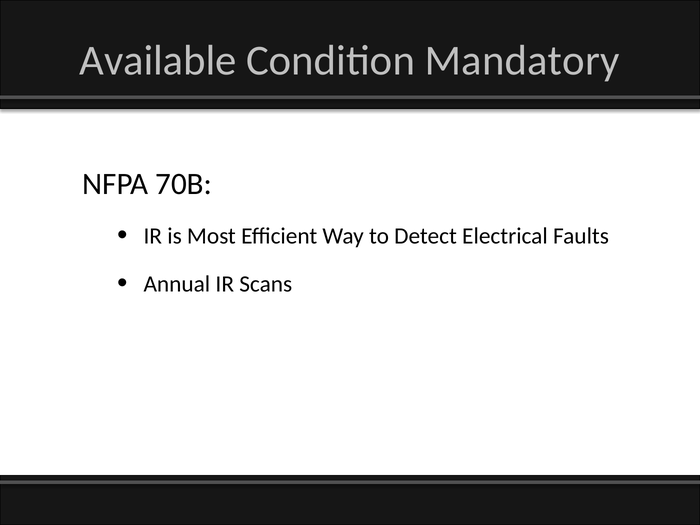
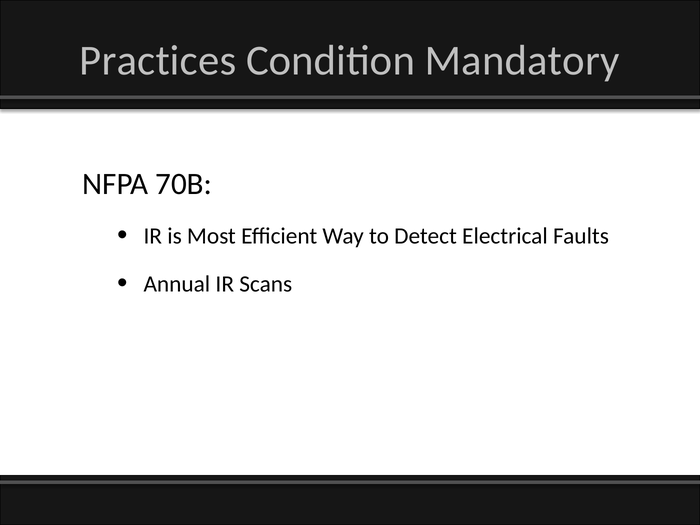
Available: Available -> Practices
